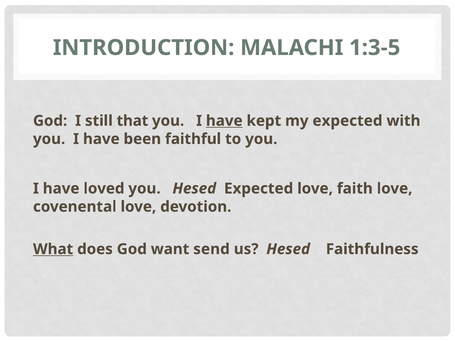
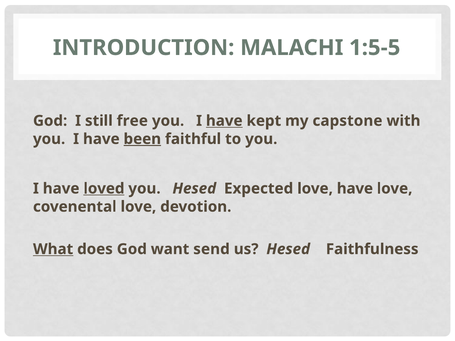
1:3-5: 1:3-5 -> 1:5-5
that: that -> free
my expected: expected -> capstone
been underline: none -> present
loved underline: none -> present
love faith: faith -> have
